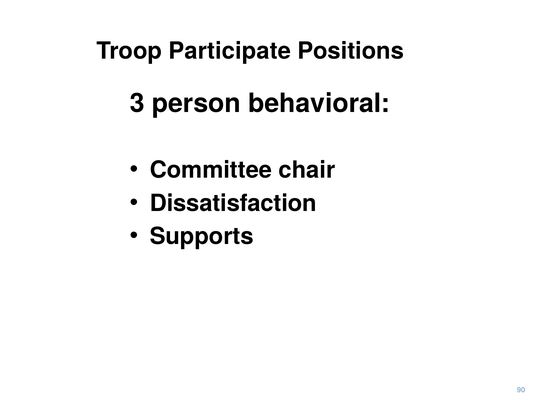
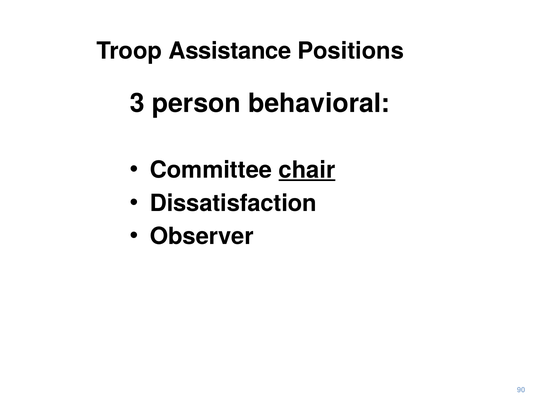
Participate: Participate -> Assistance
chair underline: none -> present
Supports: Supports -> Observer
